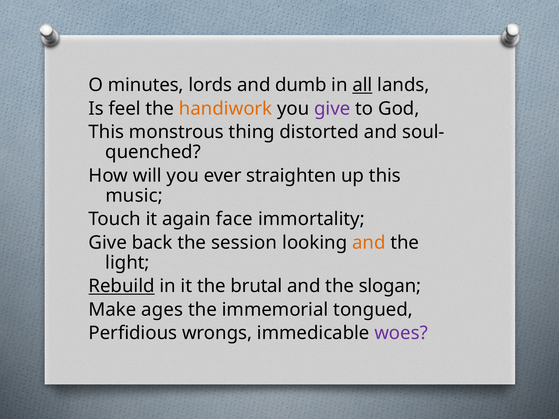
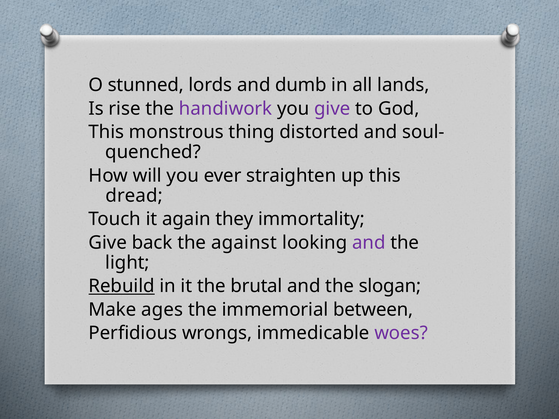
minutes: minutes -> stunned
all underline: present -> none
feel: feel -> rise
handiwork colour: orange -> purple
music: music -> dread
face: face -> they
session: session -> against
and at (369, 243) colour: orange -> purple
tongued: tongued -> between
